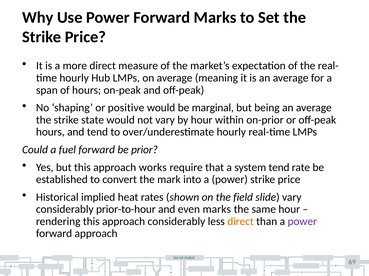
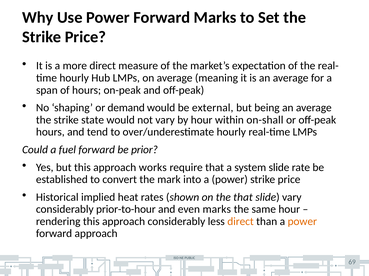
positive: positive -> demand
marginal: marginal -> external
on-prior: on-prior -> on-shall
system tend: tend -> slide
the field: field -> that
power at (302, 222) colour: purple -> orange
